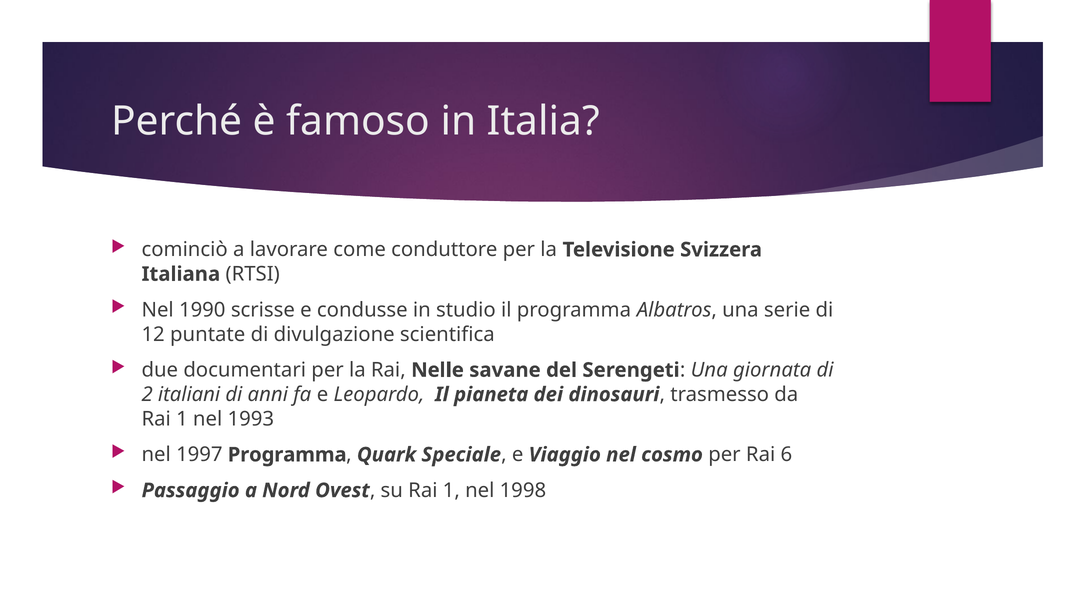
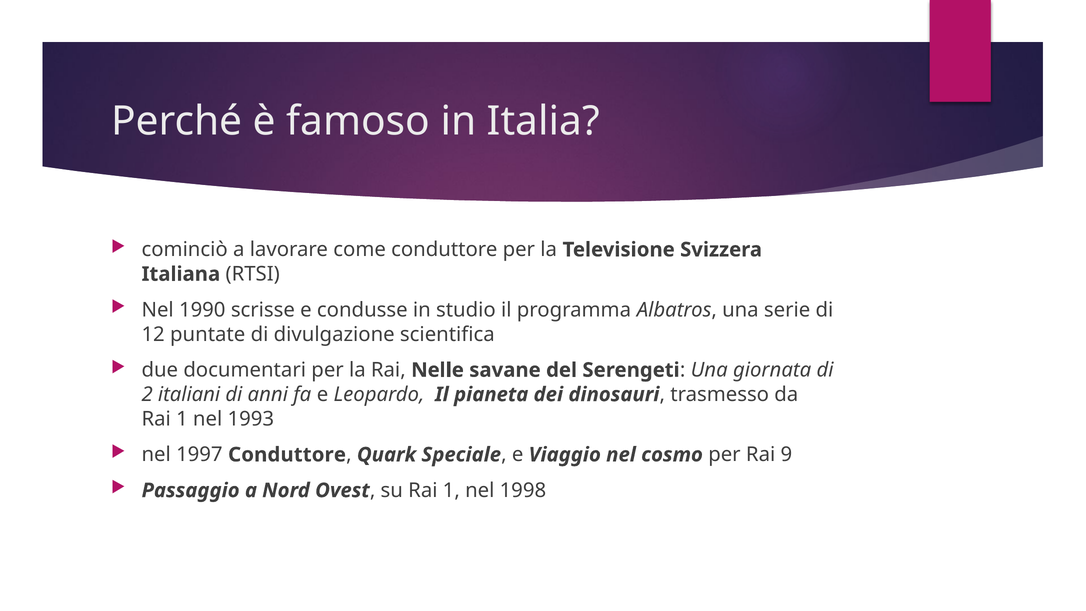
1997 Programma: Programma -> Conduttore
6: 6 -> 9
